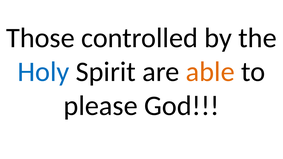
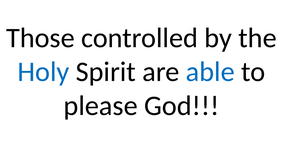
able colour: orange -> blue
